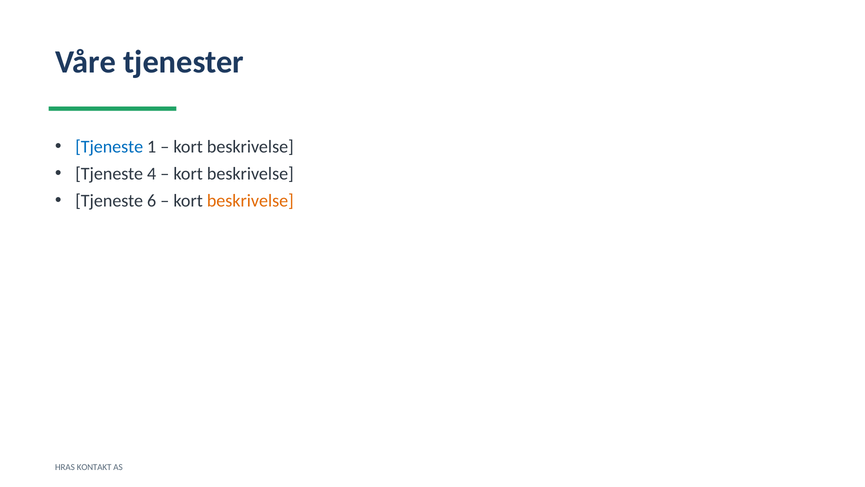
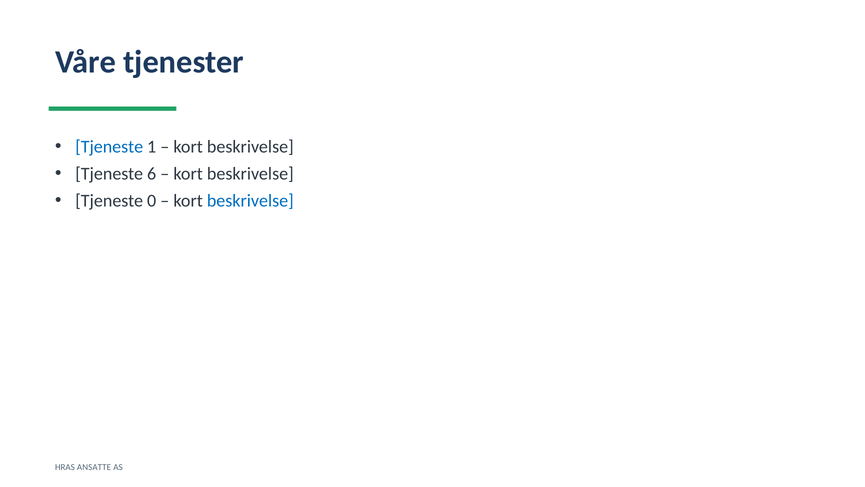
4: 4 -> 6
6: 6 -> 0
beskrivelse at (250, 201) colour: orange -> blue
KONTAKT: KONTAKT -> ANSATTE
